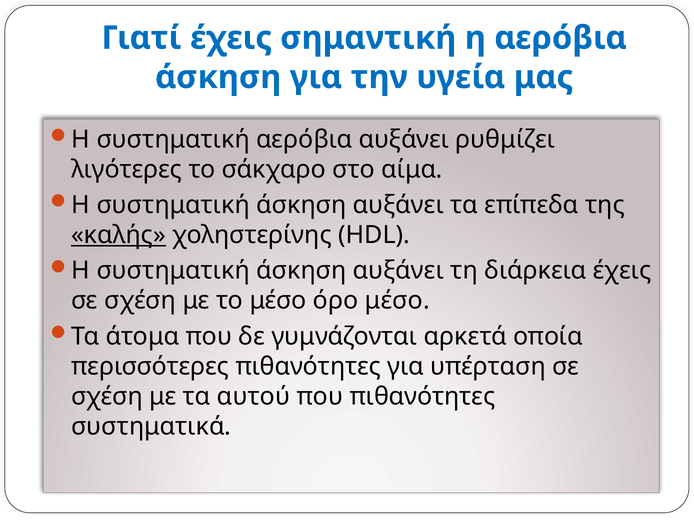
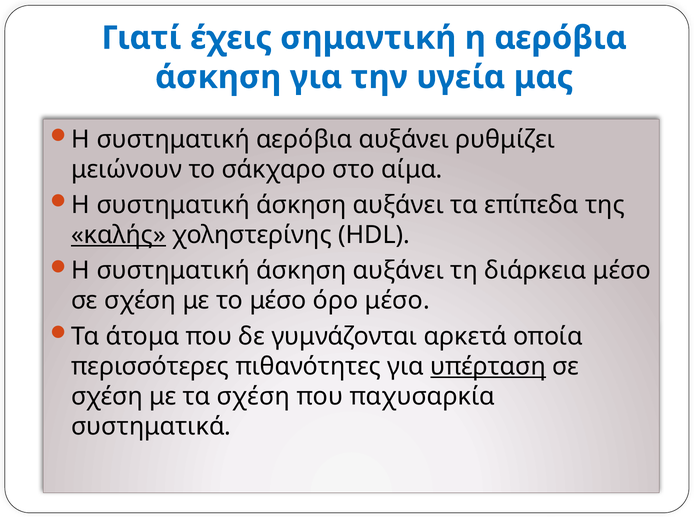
λιγότερες: λιγότερες -> μειώνουν
διάρκεια έχεις: έχεις -> μέσο
υπέρταση underline: none -> present
τα αυτού: αυτού -> σχέση
που πιθανότητες: πιθανότητες -> παχυσαρκία
